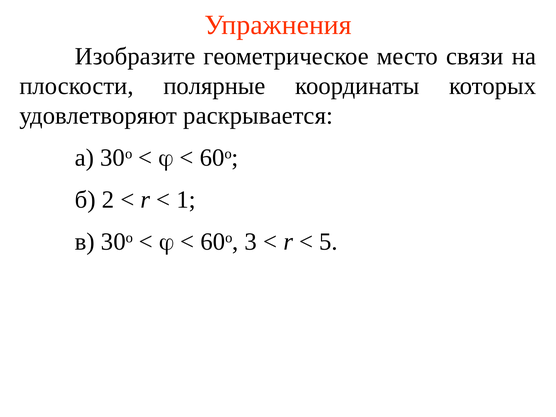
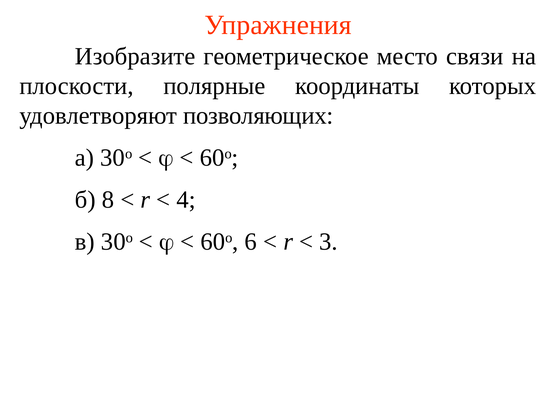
раскрывается: раскрывается -> позволяющих
2: 2 -> 8
1: 1 -> 4
3: 3 -> 6
5: 5 -> 3
